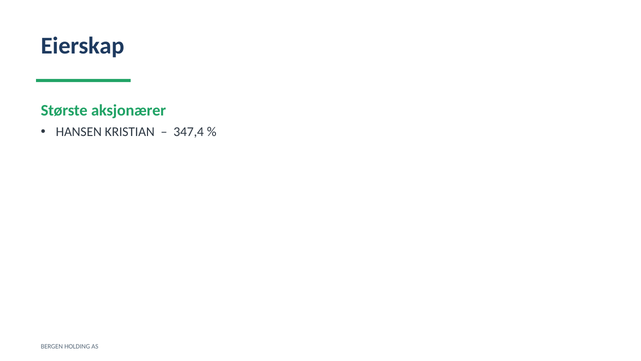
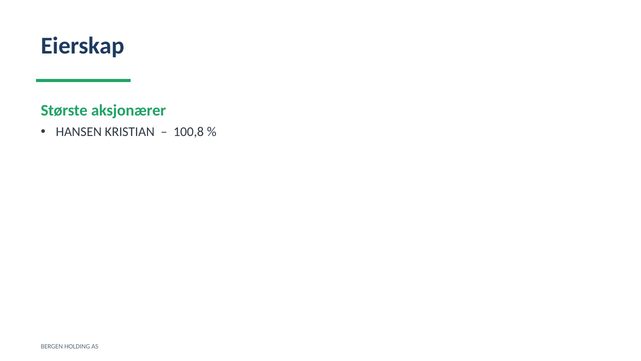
347,4: 347,4 -> 100,8
